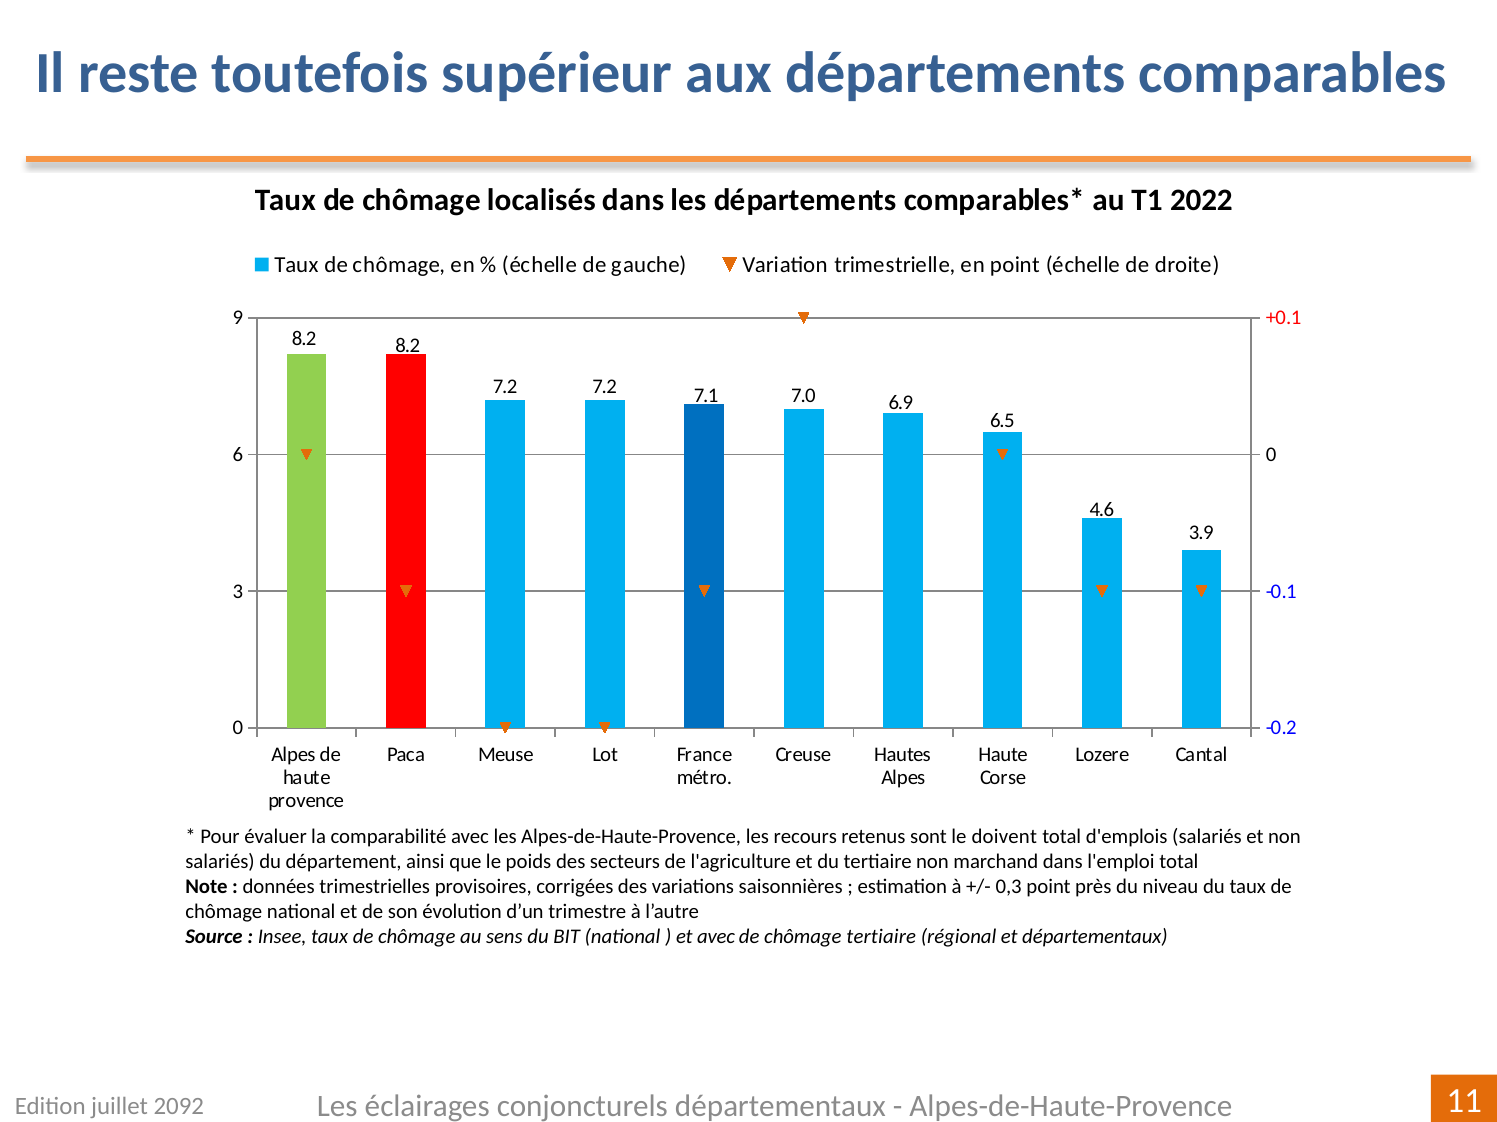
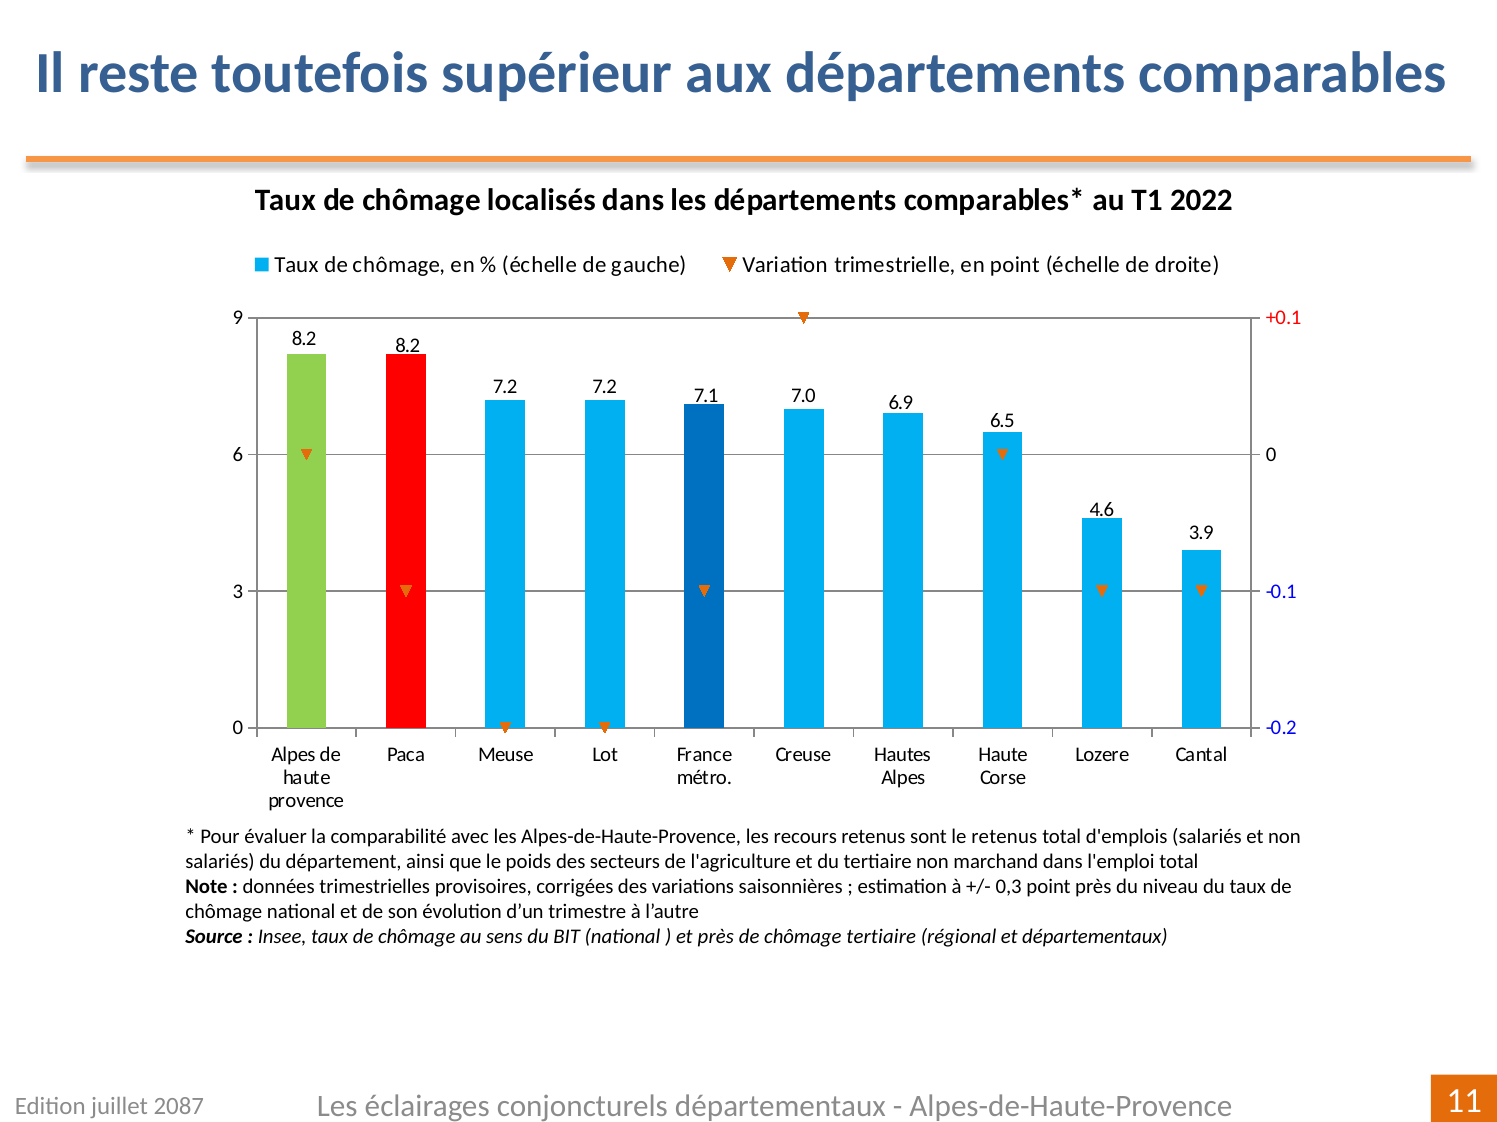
le doivent: doivent -> retenus
et avec: avec -> près
2092: 2092 -> 2087
